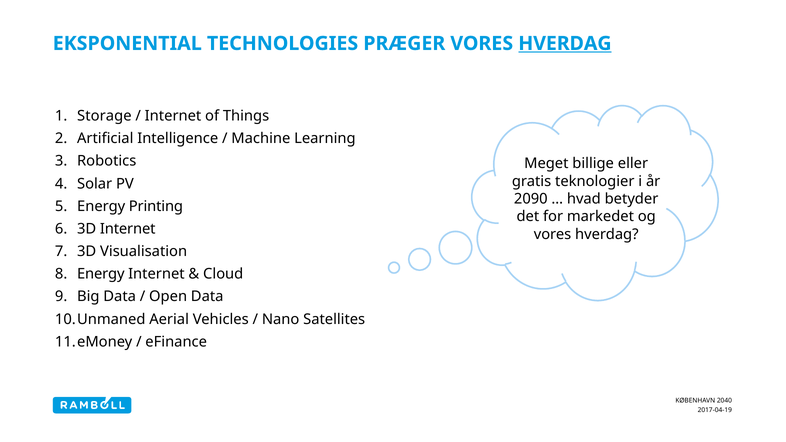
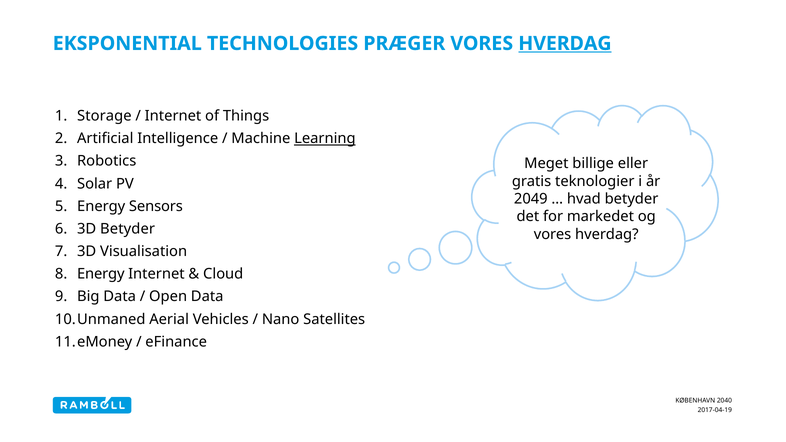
Learning underline: none -> present
2090: 2090 -> 2049
Printing: Printing -> Sensors
3D Internet: Internet -> Betyder
